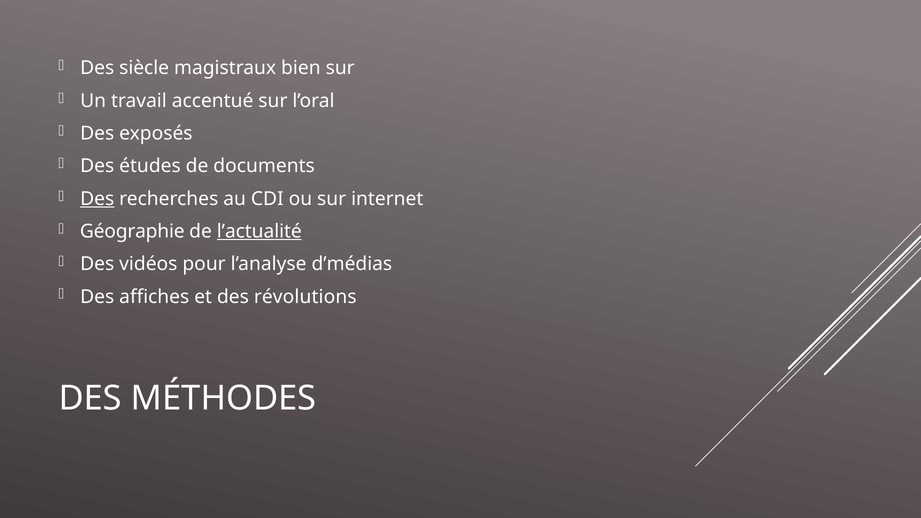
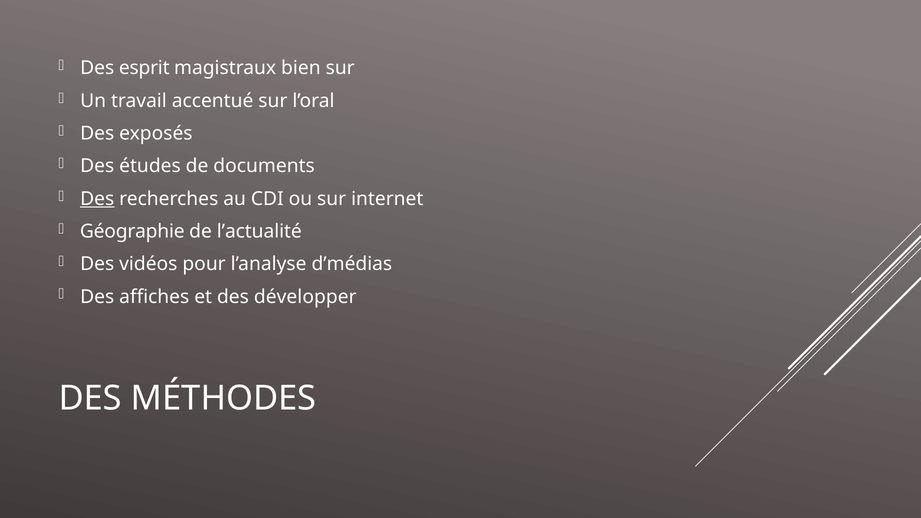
siècle: siècle -> esprit
l’actualité underline: present -> none
révolutions: révolutions -> développer
